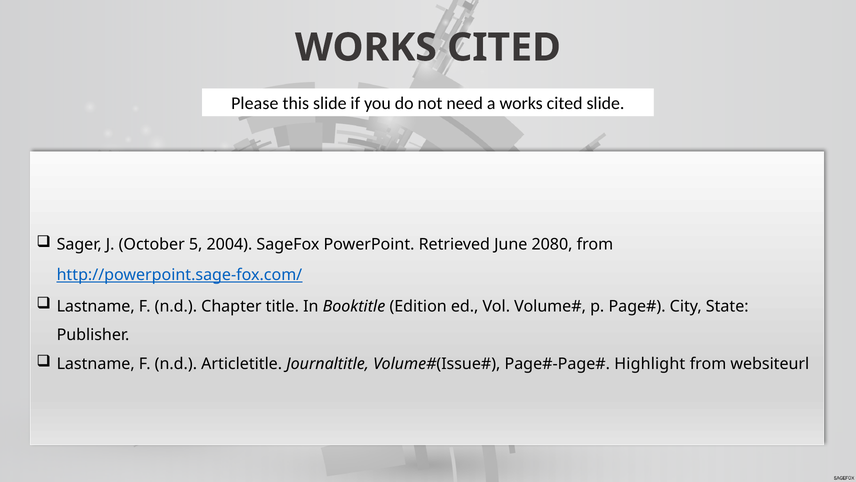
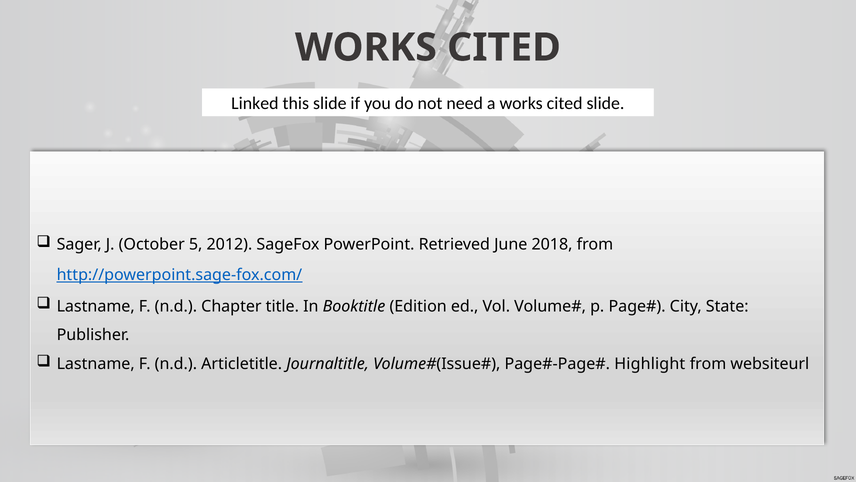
Please: Please -> Linked
2004: 2004 -> 2012
2080: 2080 -> 2018
